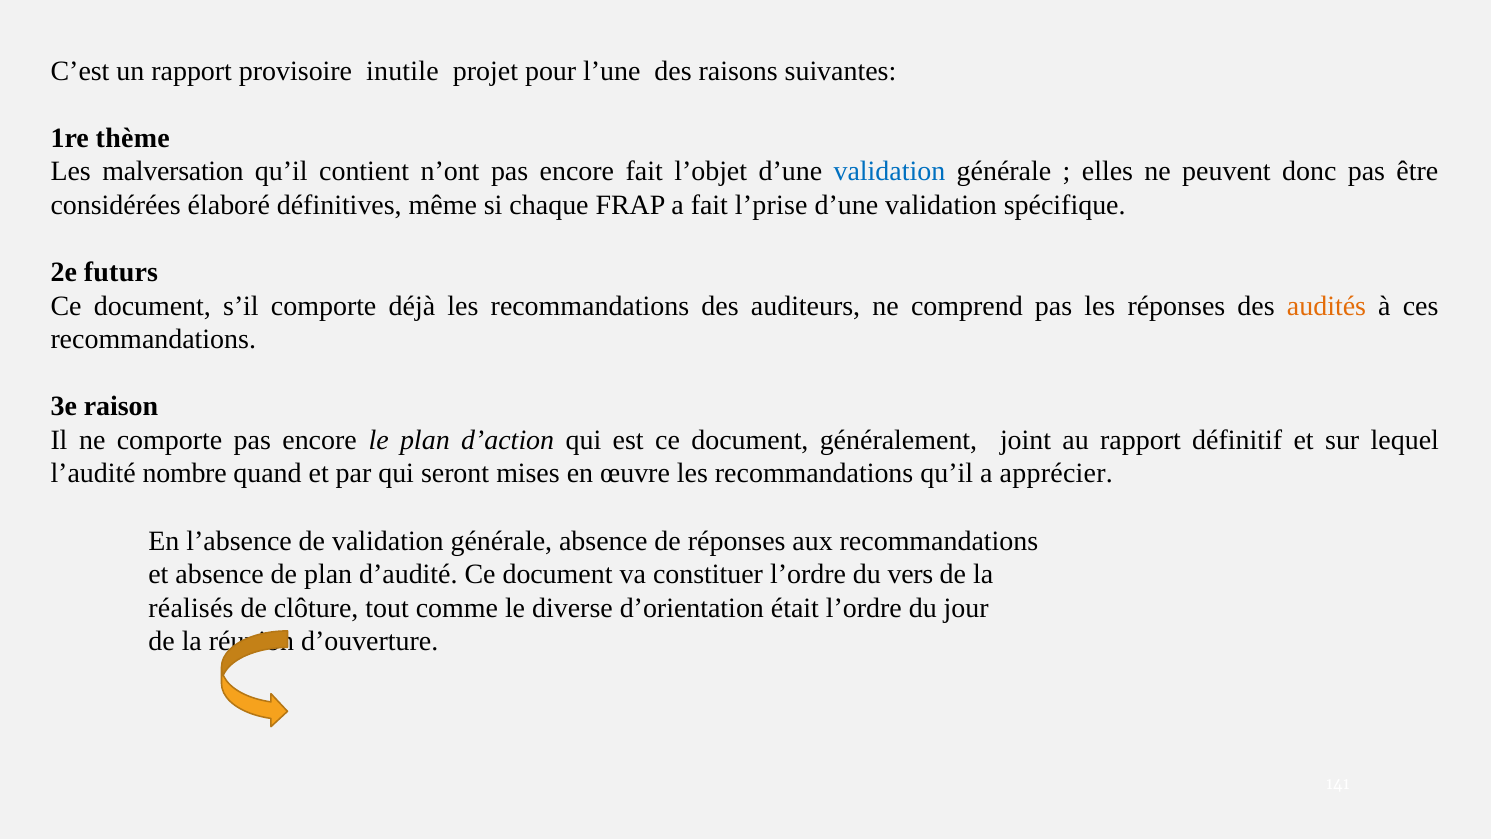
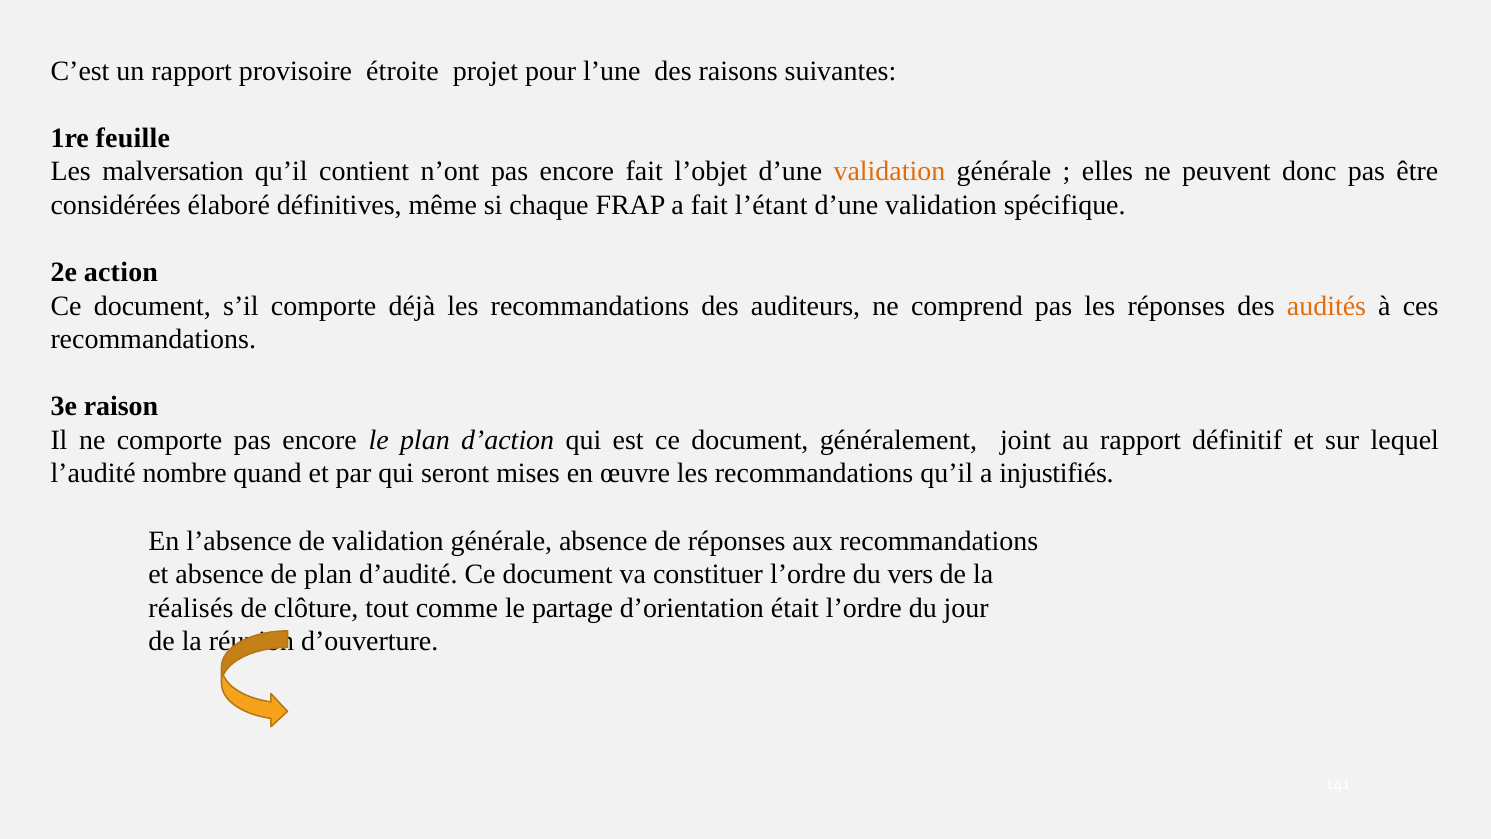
inutile: inutile -> étroite
thème: thème -> feuille
validation at (889, 172) colour: blue -> orange
l’prise: l’prise -> l’étant
futurs: futurs -> action
apprécier: apprécier -> injustifiés
diverse: diverse -> partage
